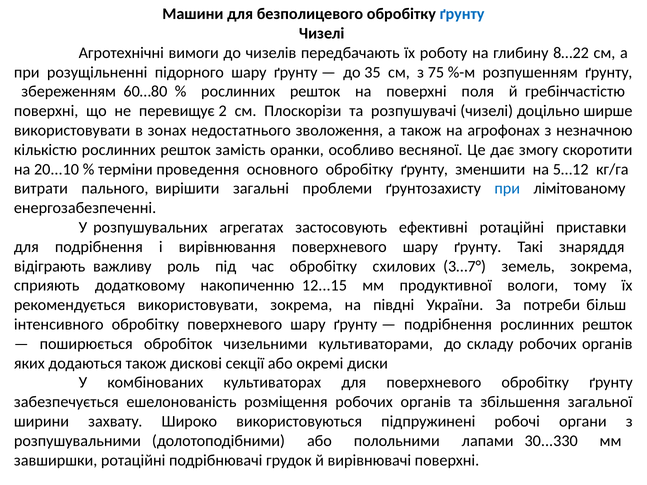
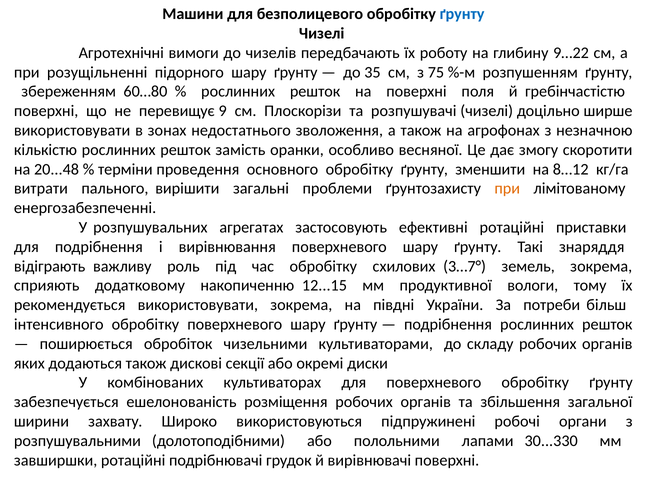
8…22: 8…22 -> 9…22
2: 2 -> 9
20...10: 20...10 -> 20...48
5…12: 5…12 -> 8…12
при at (507, 189) colour: blue -> orange
